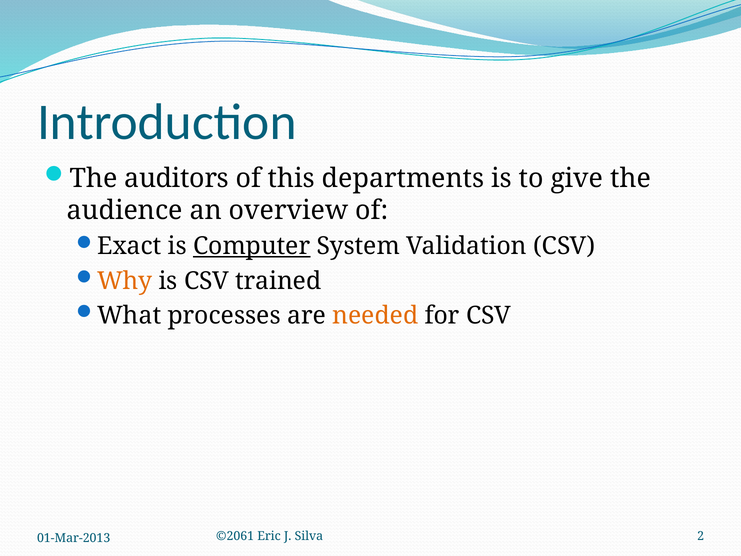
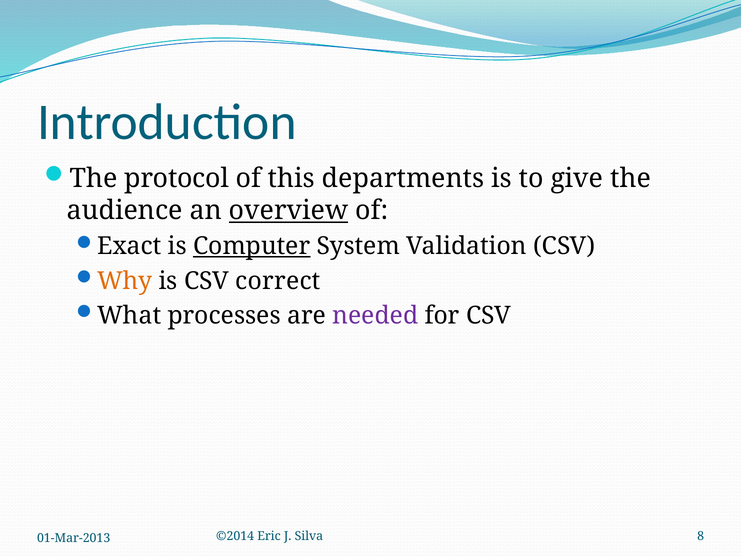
auditors: auditors -> protocol
overview underline: none -> present
trained: trained -> correct
needed colour: orange -> purple
©2061: ©2061 -> ©2014
2: 2 -> 8
